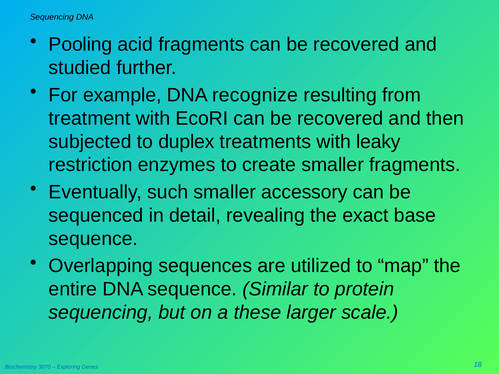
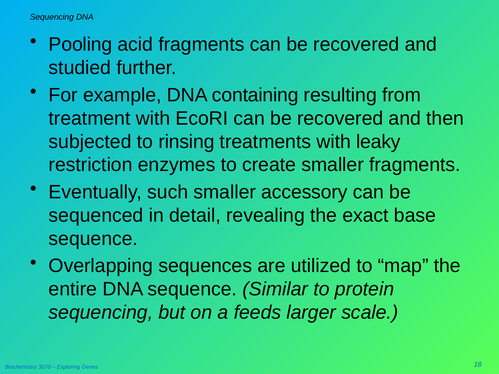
recognize: recognize -> containing
duplex: duplex -> rinsing
these: these -> feeds
